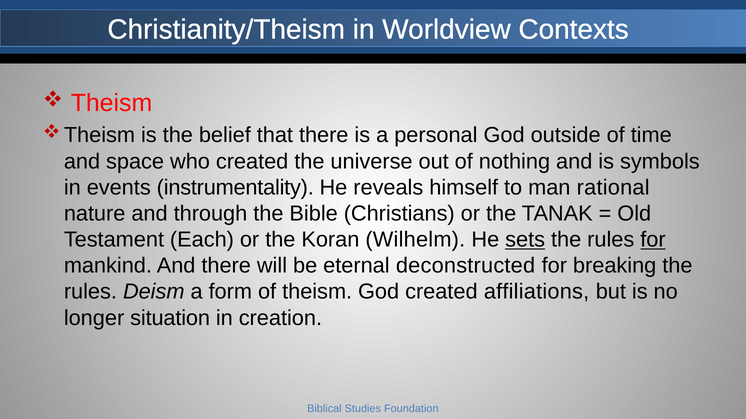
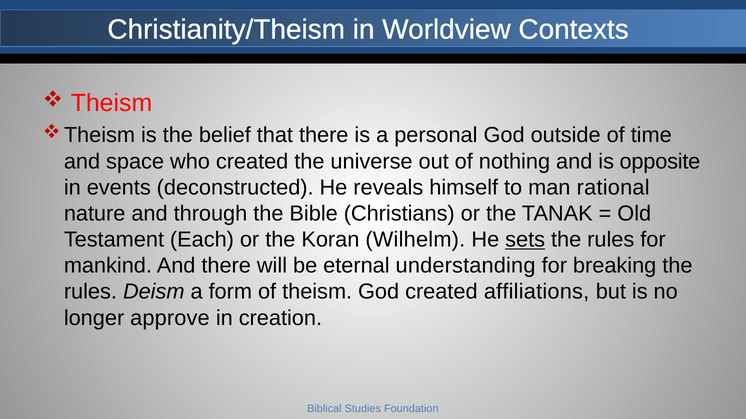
symbols: symbols -> opposite
instrumentality: instrumentality -> deconstructed
for at (653, 240) underline: present -> none
deconstructed: deconstructed -> understanding
situation: situation -> approve
